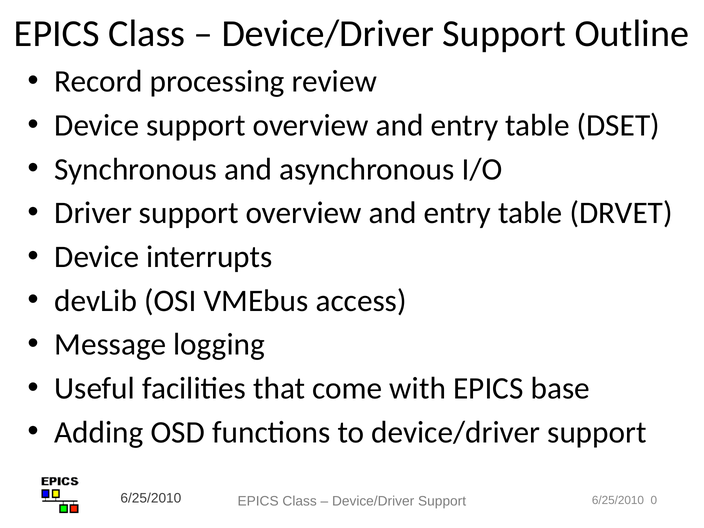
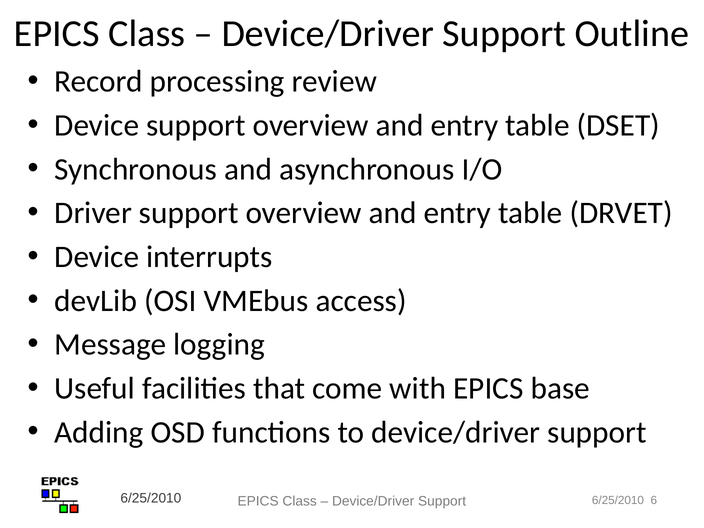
0: 0 -> 6
